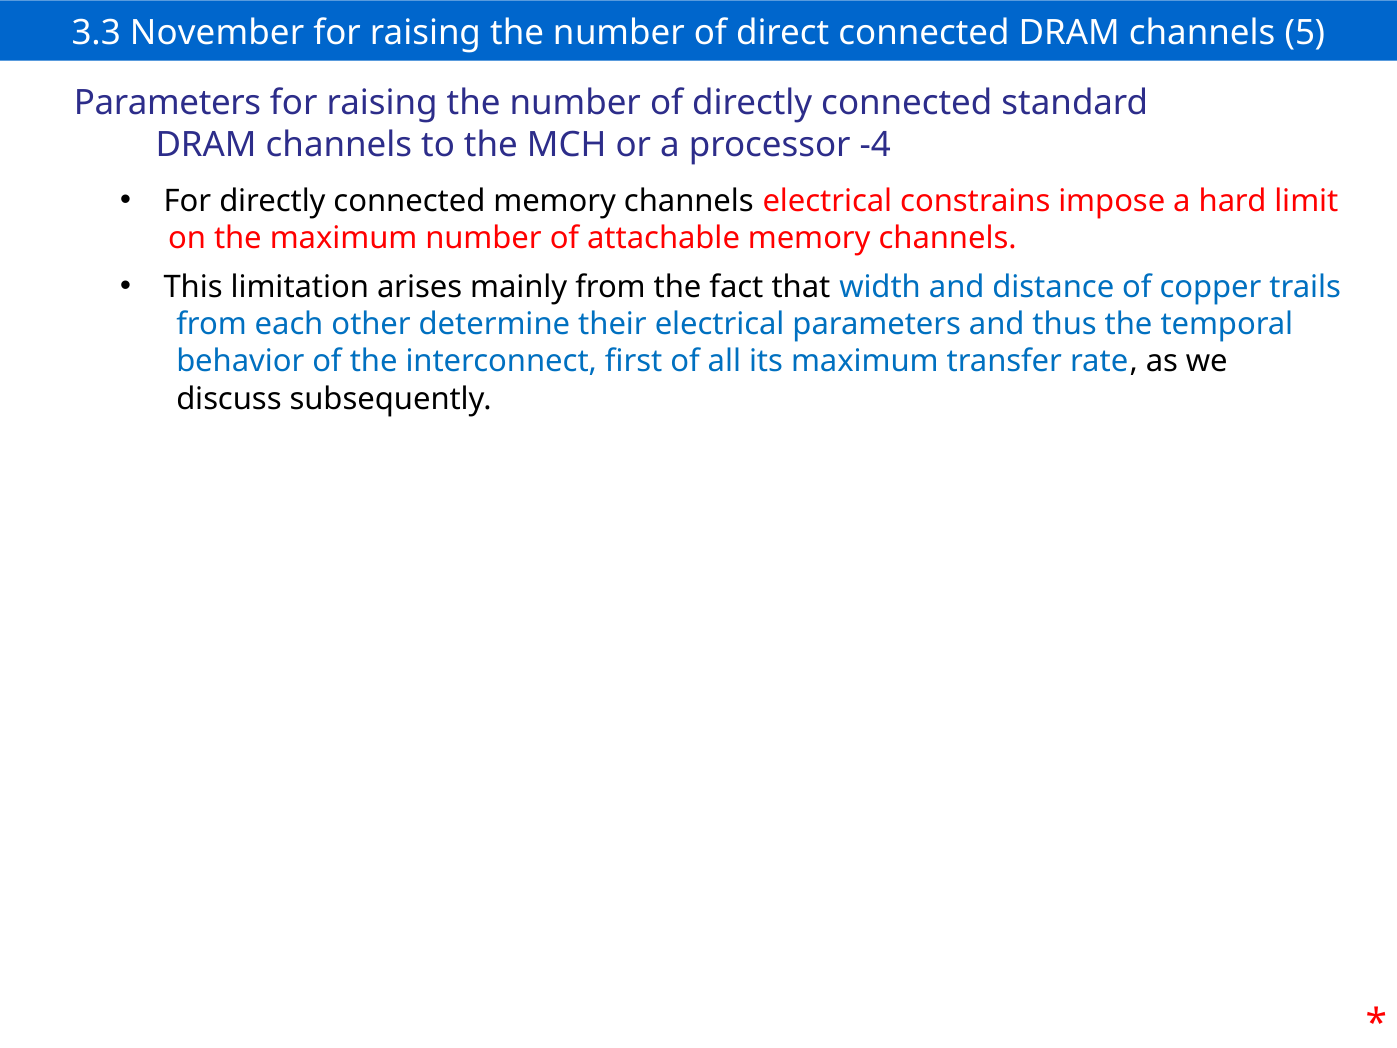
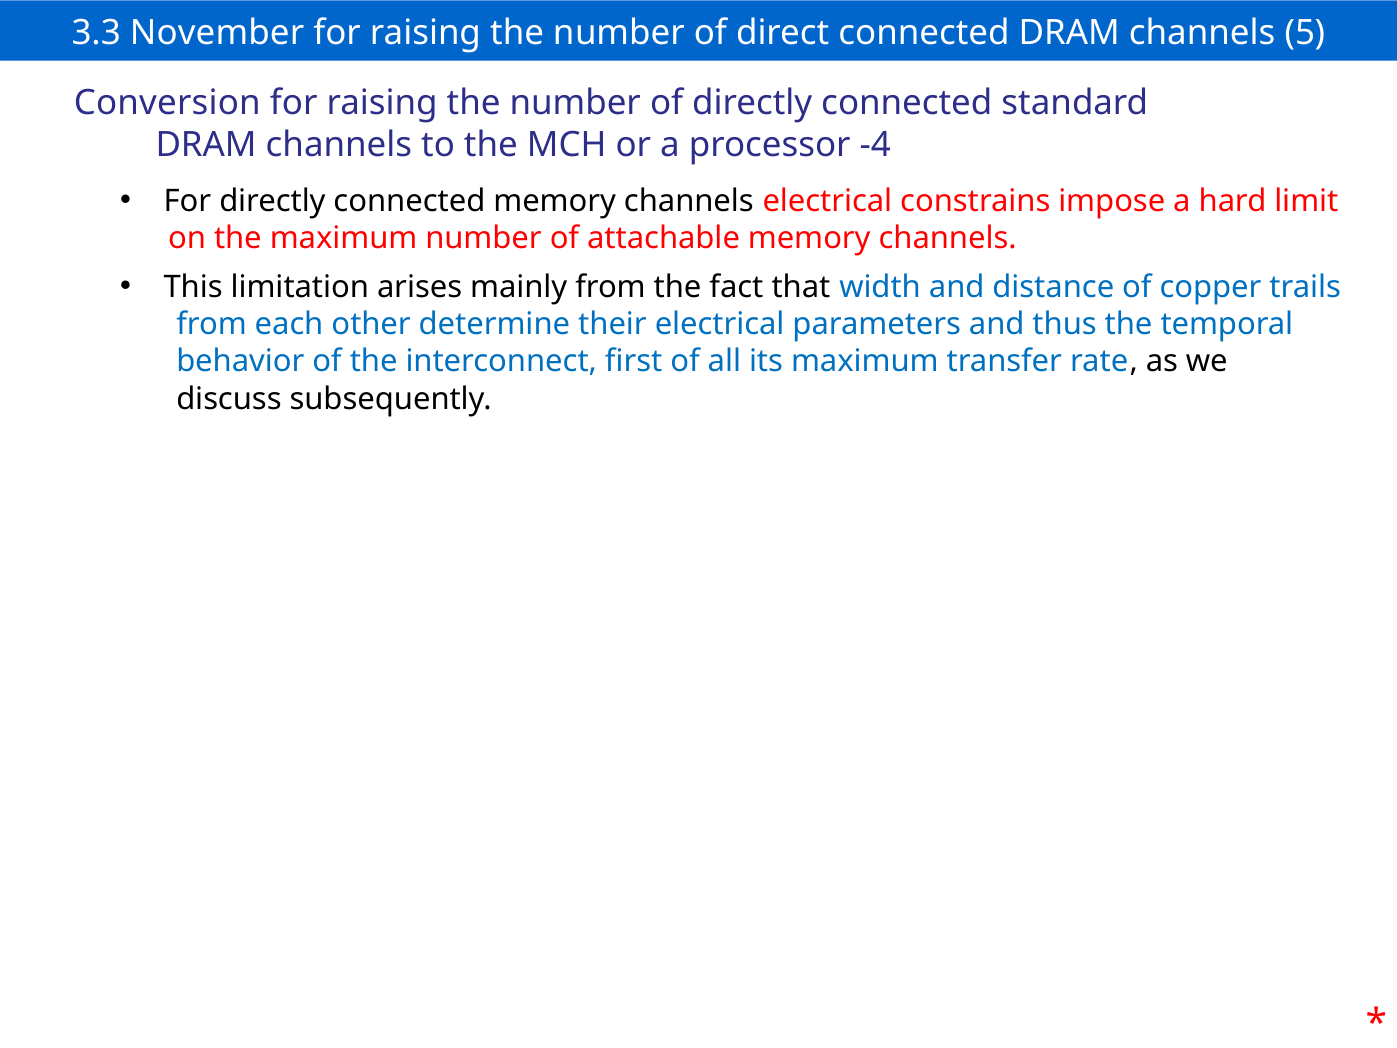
Parameters at (168, 103): Parameters -> Conversion
